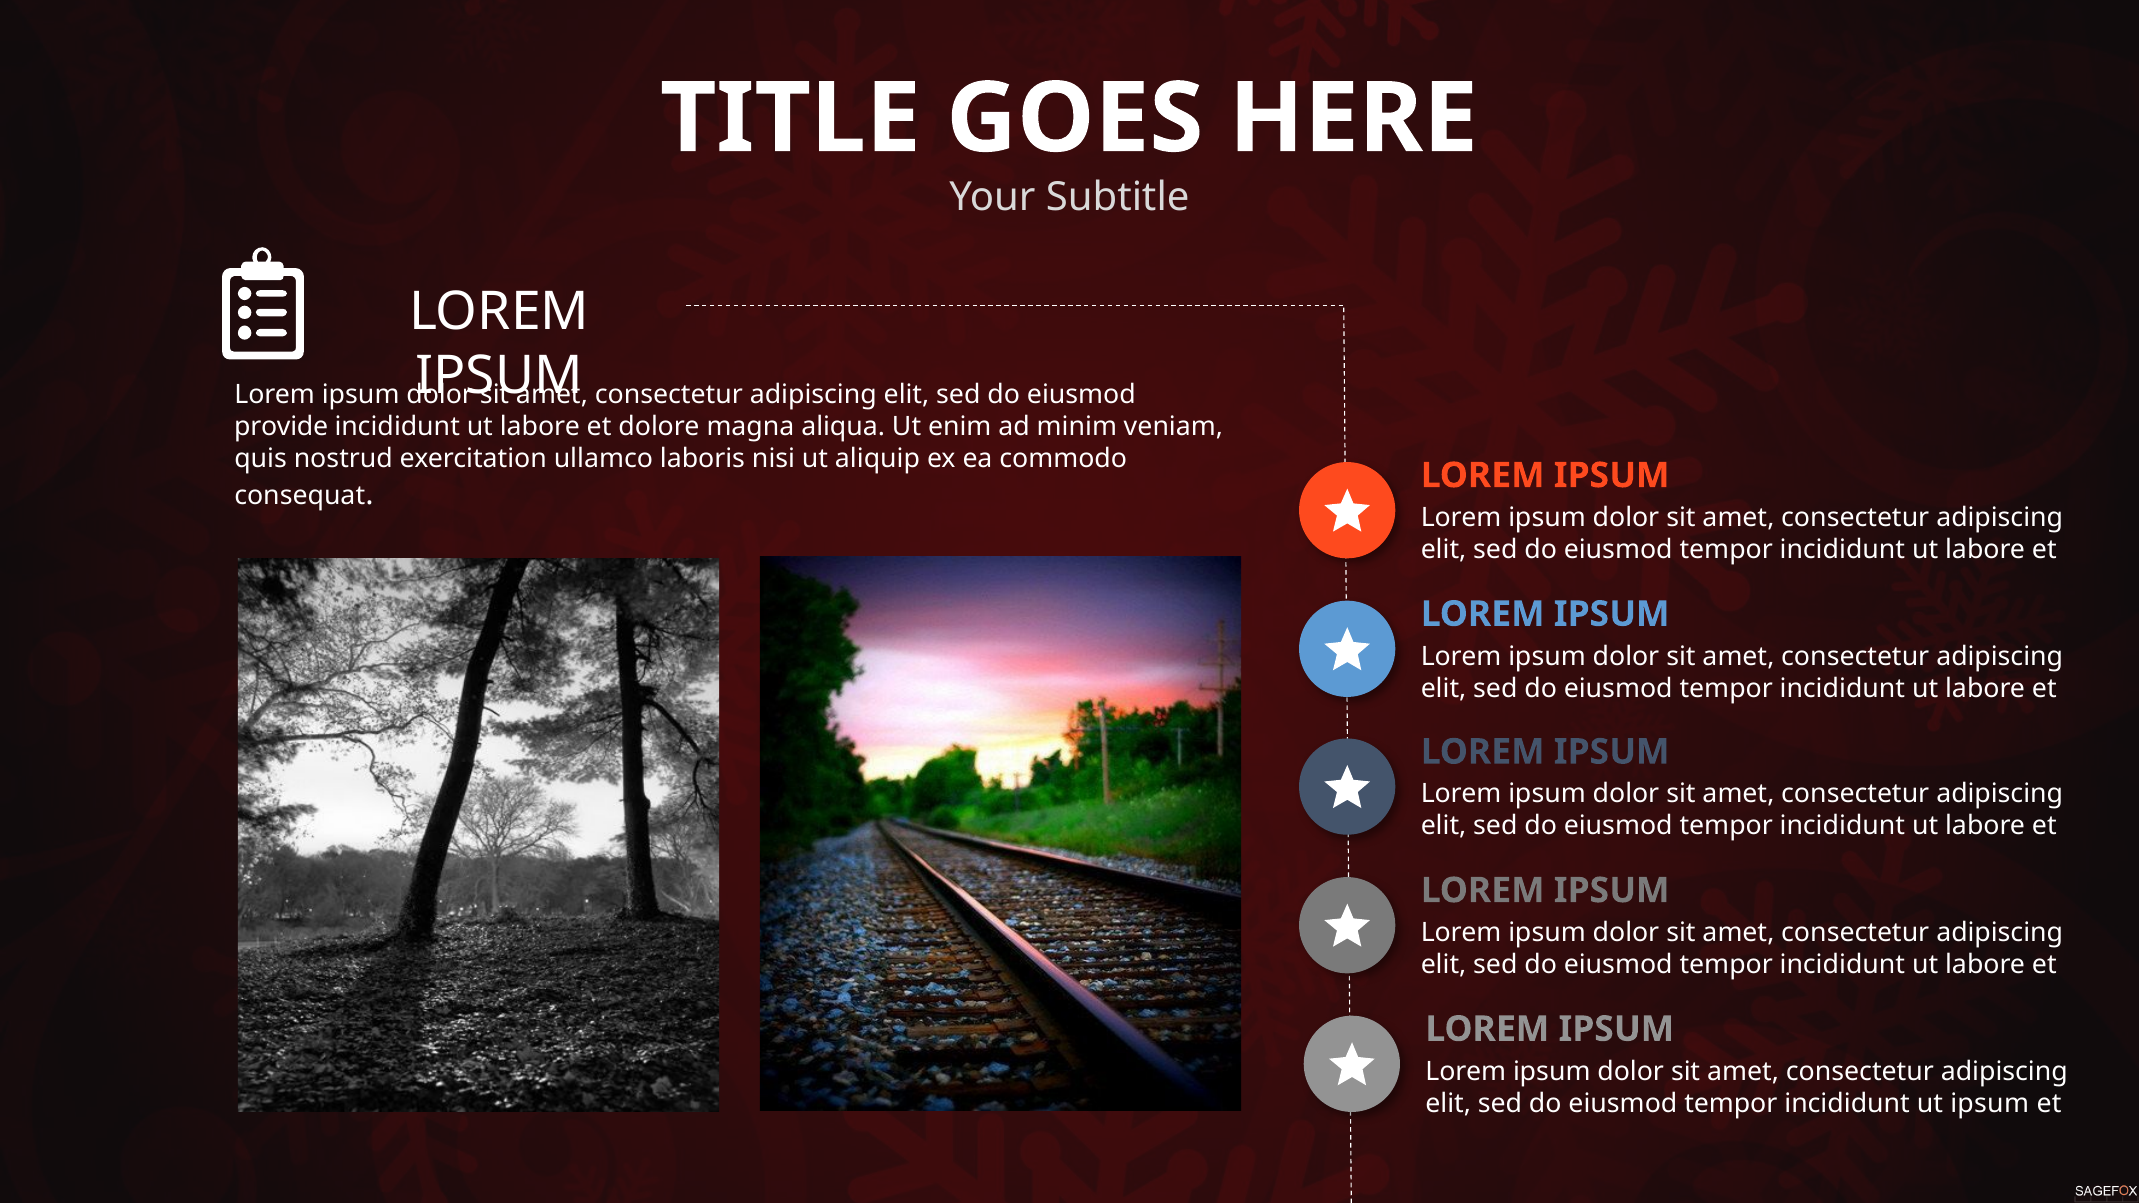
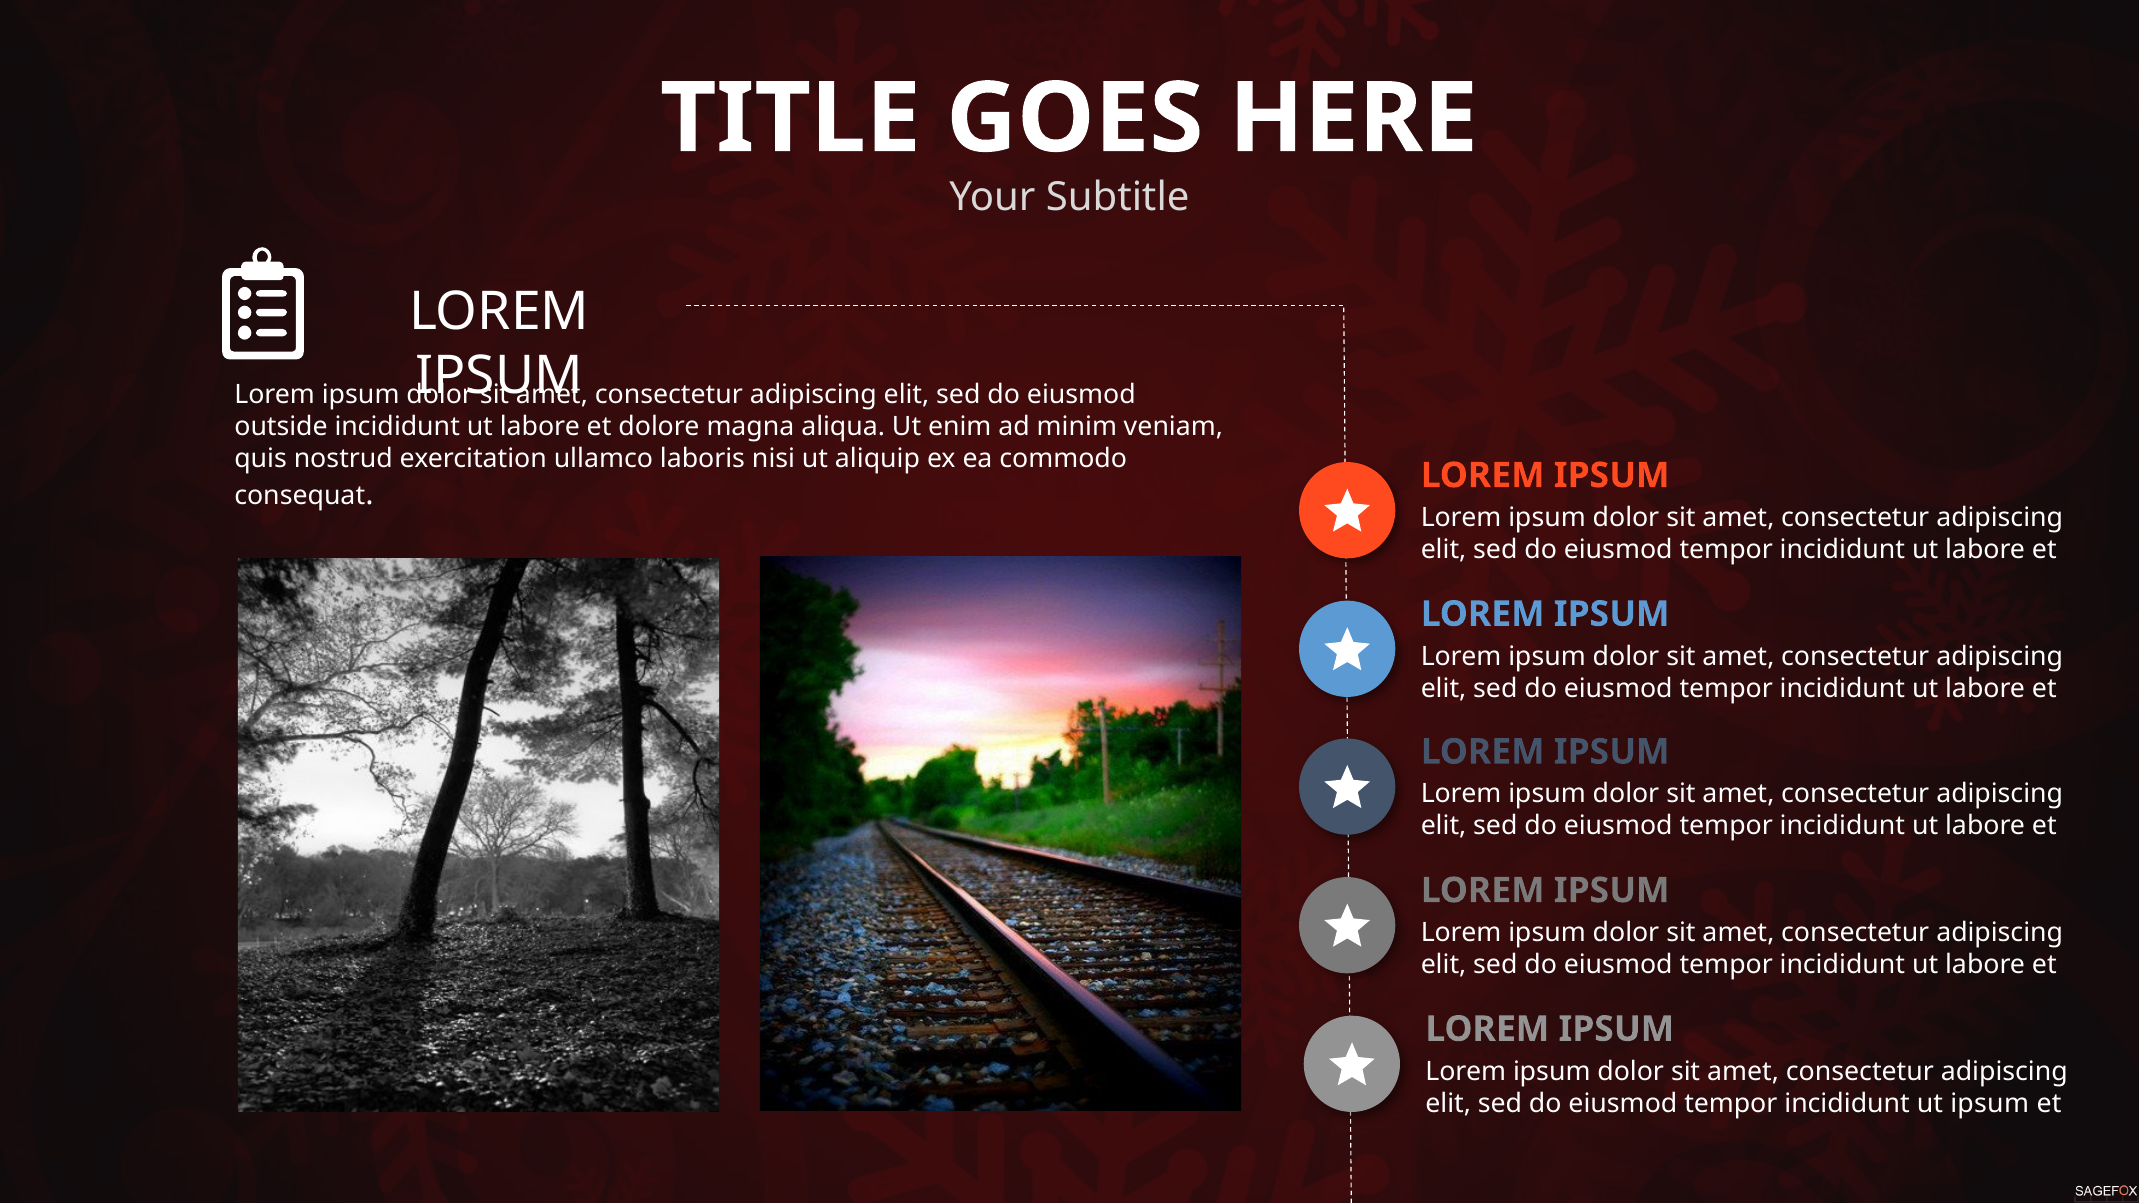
provide: provide -> outside
